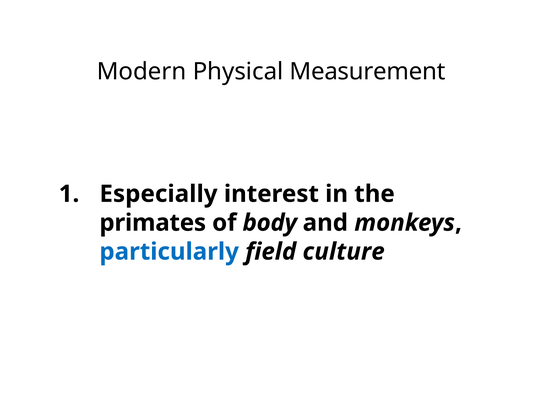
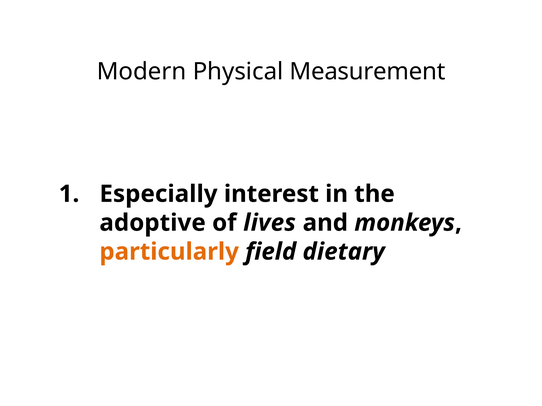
primates: primates -> adoptive
body: body -> lives
particularly colour: blue -> orange
culture: culture -> dietary
